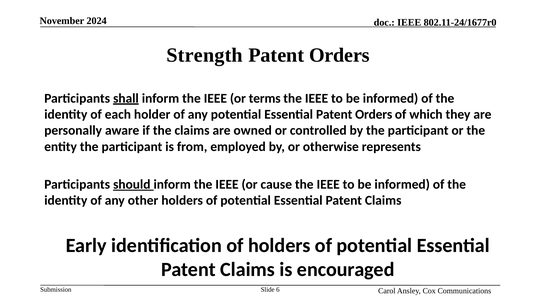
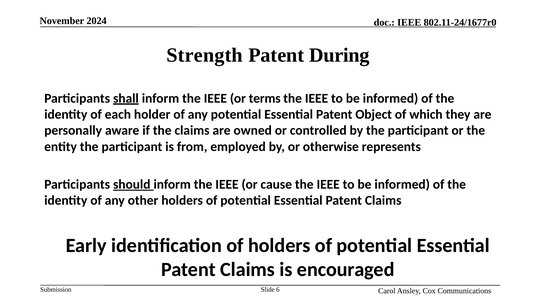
Orders at (339, 55): Orders -> During
Essential Patent Orders: Orders -> Object
